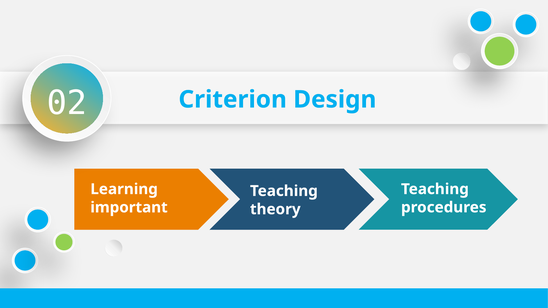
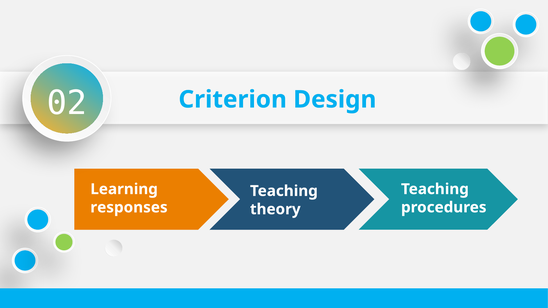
important: important -> responses
